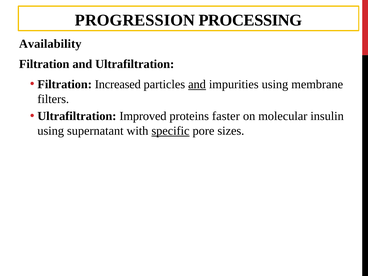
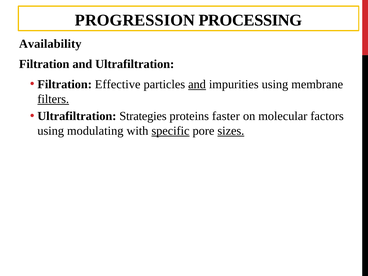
Increased: Increased -> Effective
filters underline: none -> present
Improved: Improved -> Strategies
insulin: insulin -> factors
supernatant: supernatant -> modulating
sizes underline: none -> present
